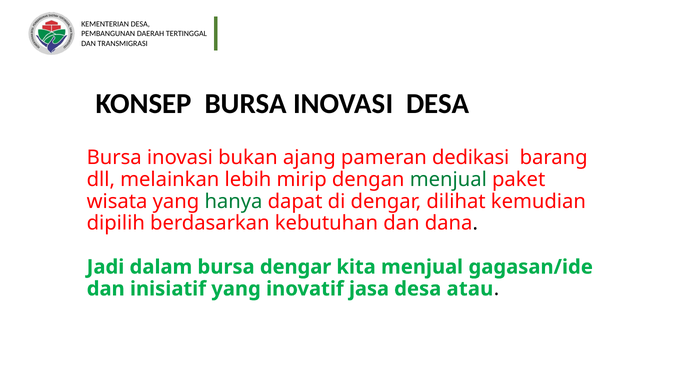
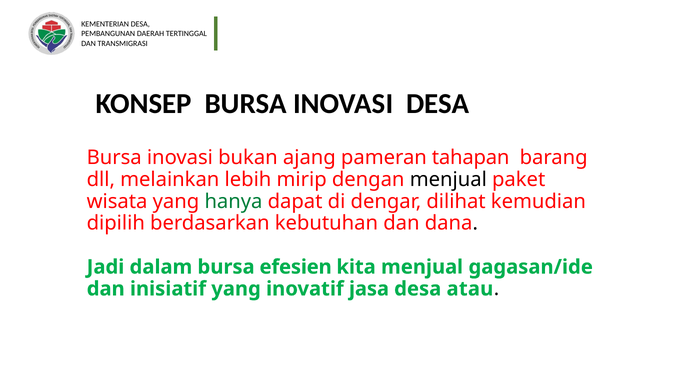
dedikasi: dedikasi -> tahapan
menjual at (448, 180) colour: green -> black
bursa dengar: dengar -> efesien
